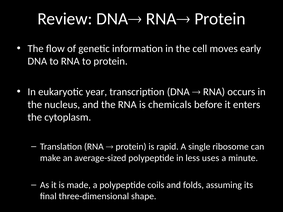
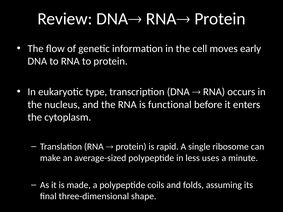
year: year -> type
chemicals: chemicals -> functional
